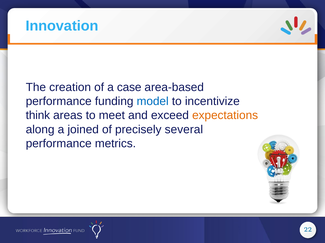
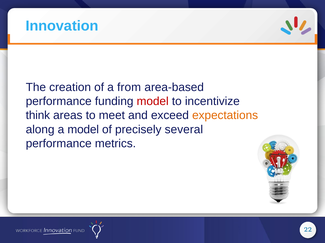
case: case -> from
model at (153, 102) colour: blue -> red
a joined: joined -> model
